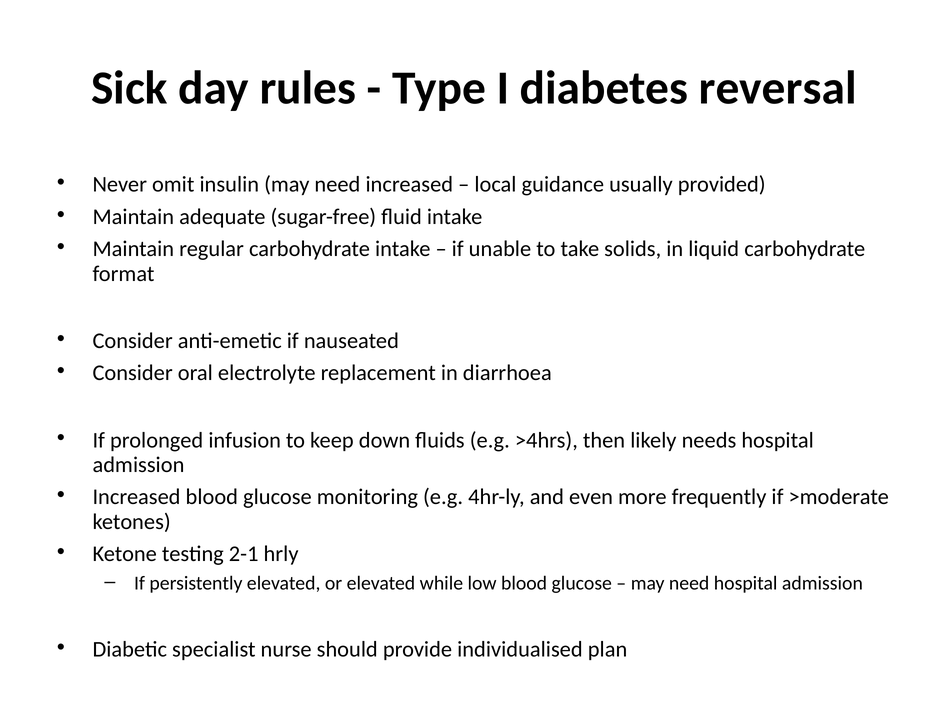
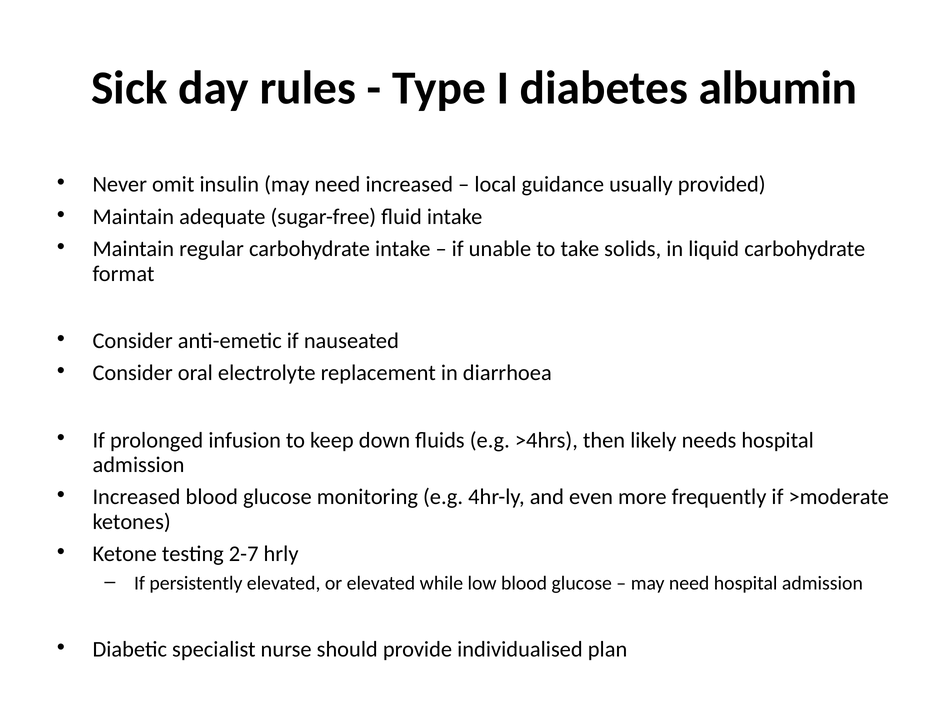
reversal: reversal -> albumin
2-1: 2-1 -> 2-7
